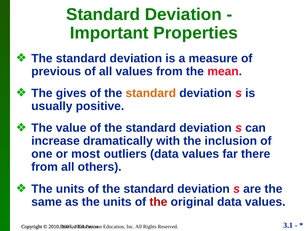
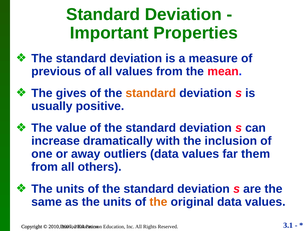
most: most -> away
there: there -> them
the at (158, 202) colour: red -> orange
